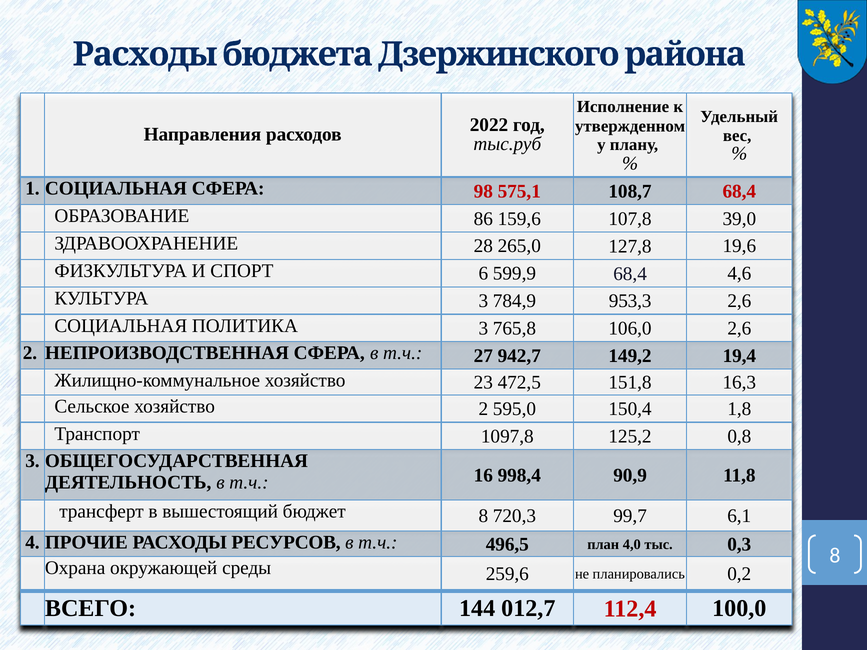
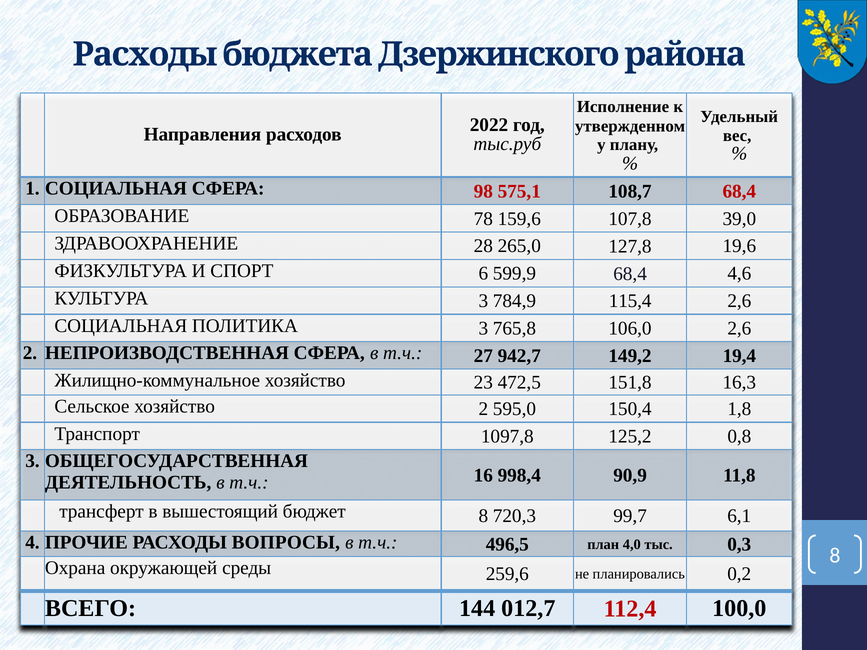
86: 86 -> 78
953,3: 953,3 -> 115,4
РЕСУРСОВ: РЕСУРСОВ -> ВОПРОСЫ
